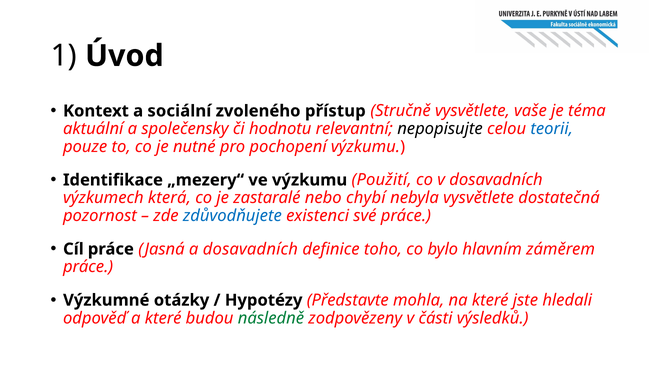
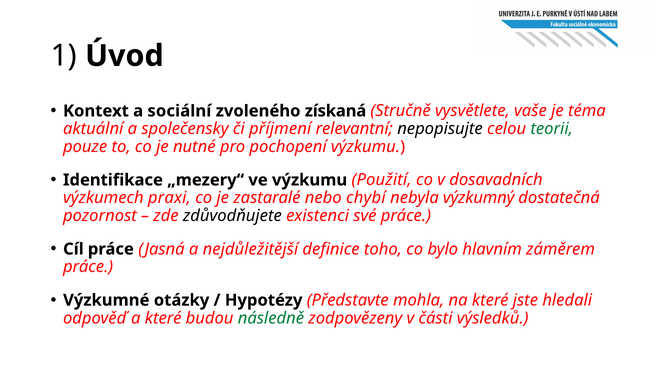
přístup: přístup -> získaná
hodnotu: hodnotu -> příjmení
teorii colour: blue -> green
která: která -> praxi
nebyla vysvětlete: vysvětlete -> výzkumný
zdůvodňujete colour: blue -> black
a dosavadních: dosavadních -> nejdůležitější
